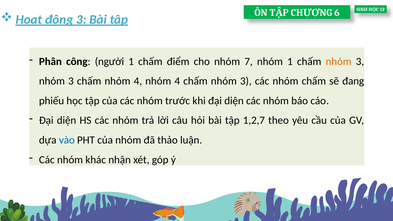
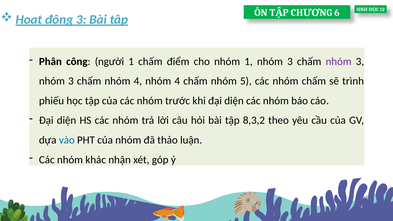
nhóm 7: 7 -> 1
1 at (290, 61): 1 -> 3
nhóm at (339, 61) colour: orange -> purple
4 chấm nhóm 3: 3 -> 5
đang: đang -> trình
1,2,7: 1,2,7 -> 8,3,2
